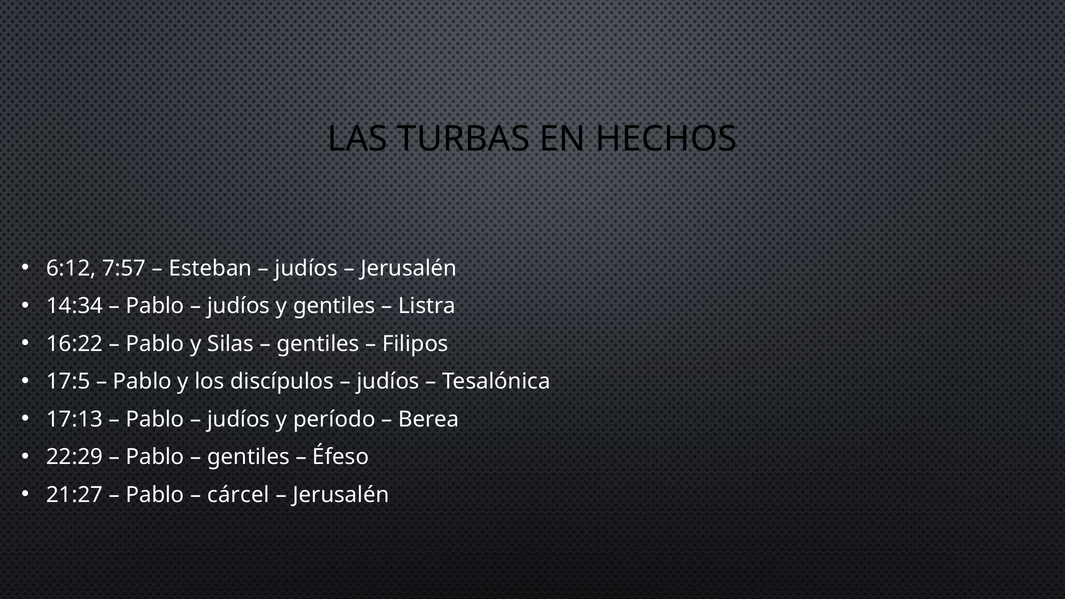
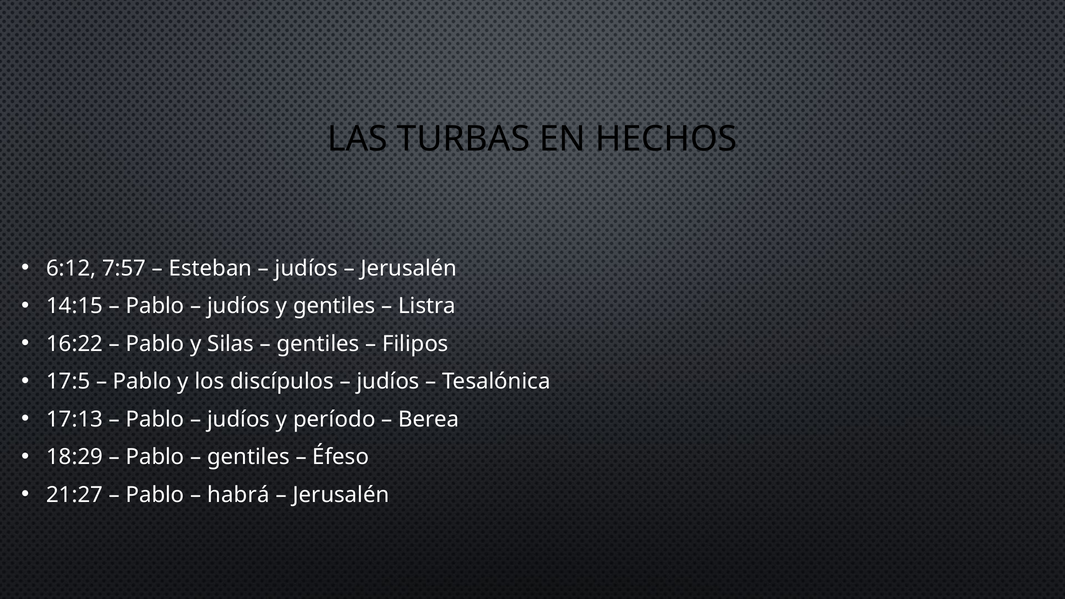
14:34: 14:34 -> 14:15
22:29: 22:29 -> 18:29
cárcel: cárcel -> habrá
